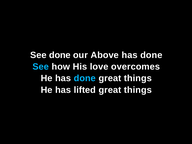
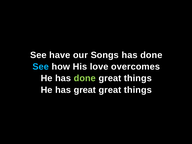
See done: done -> have
Above: Above -> Songs
done at (85, 78) colour: light blue -> light green
has lifted: lifted -> great
